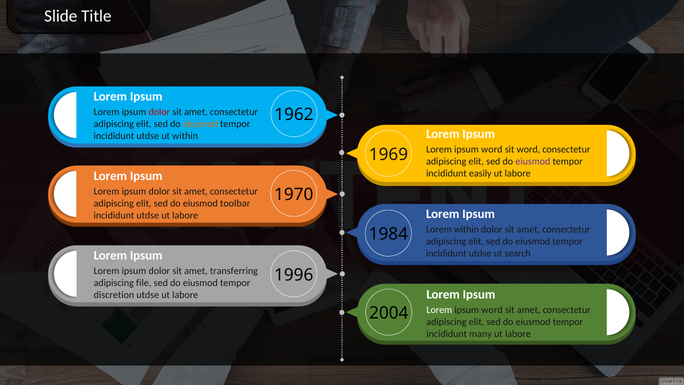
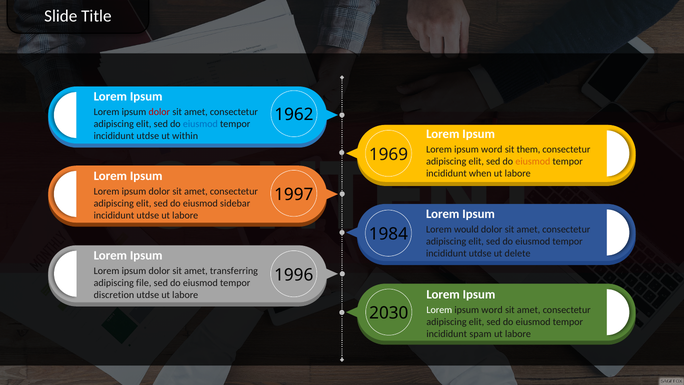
eiusmod at (200, 124) colour: orange -> blue
sit word: word -> them
eiusmod at (533, 161) colour: purple -> orange
easily: easily -> when
1970: 1970 -> 1997
toolbar: toolbar -> sidebar
Lorem within: within -> would
search: search -> delete
2004: 2004 -> 2030
many: many -> spam
